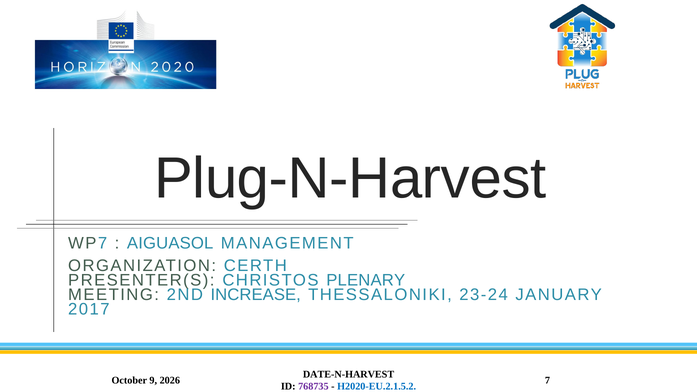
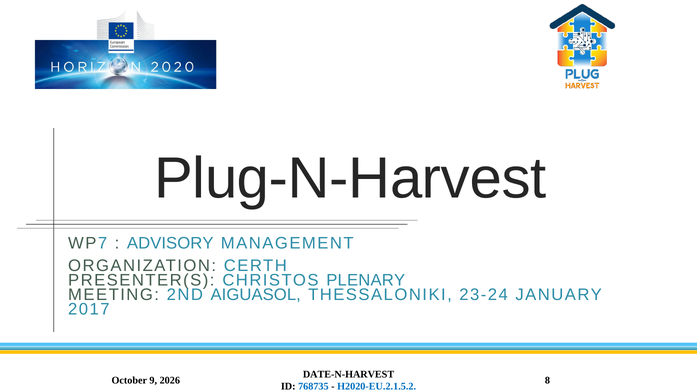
AIGUASOL: AIGUASOL -> ADVISORY
INCREASE: INCREASE -> AIGUASOL
7: 7 -> 8
768735 colour: purple -> blue
